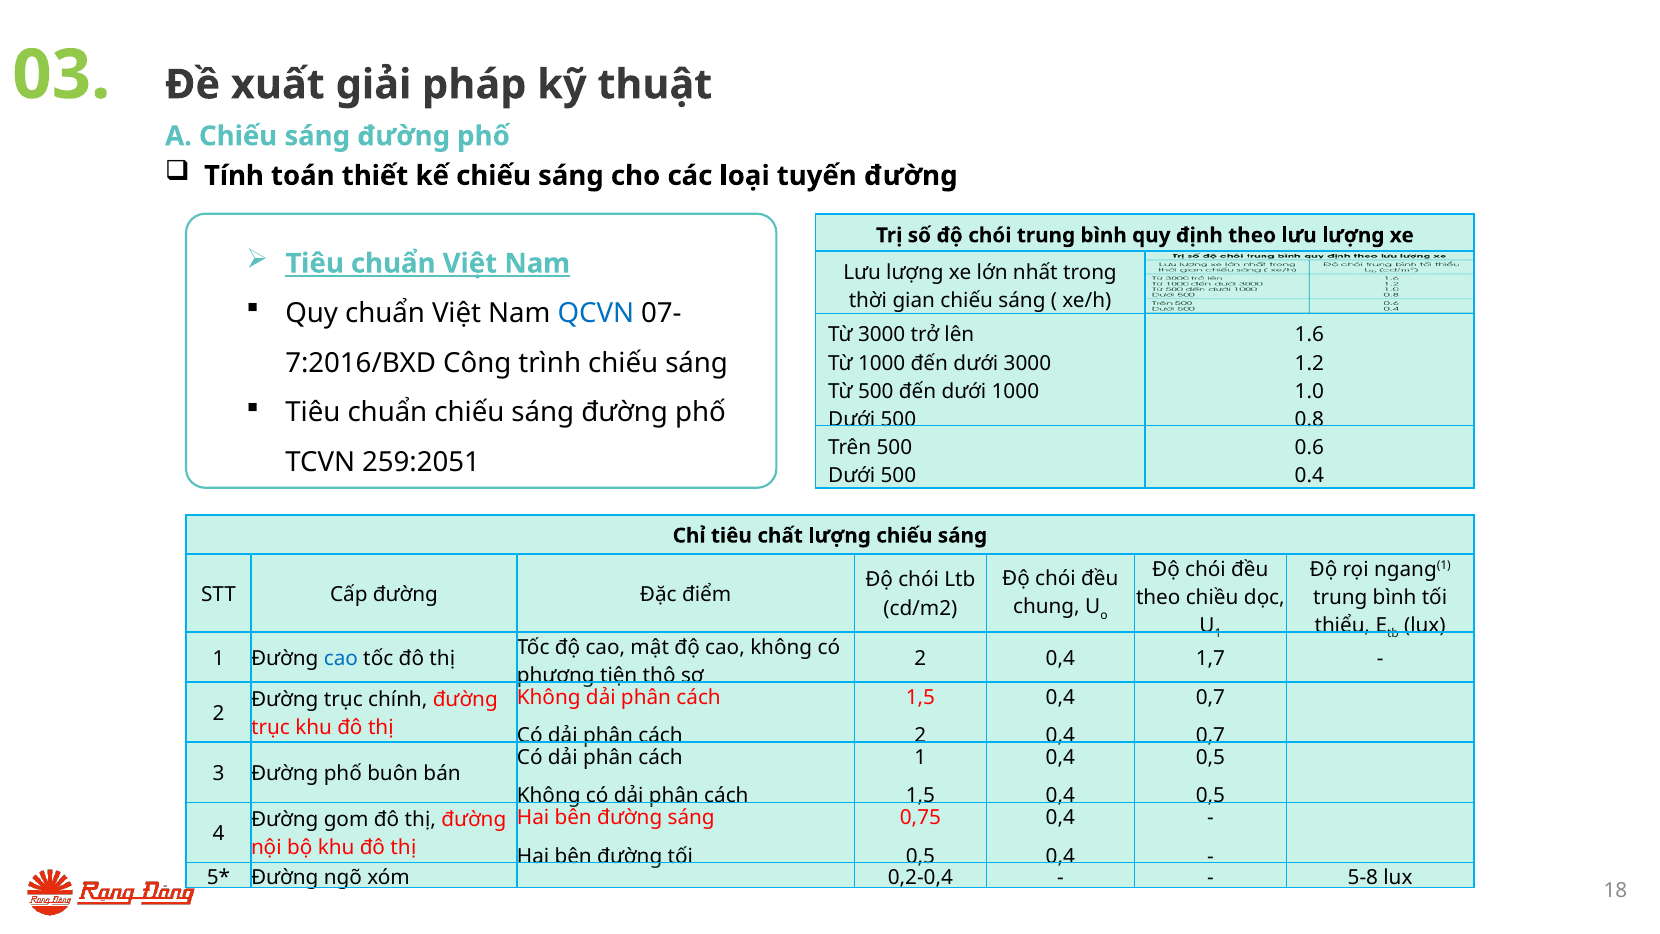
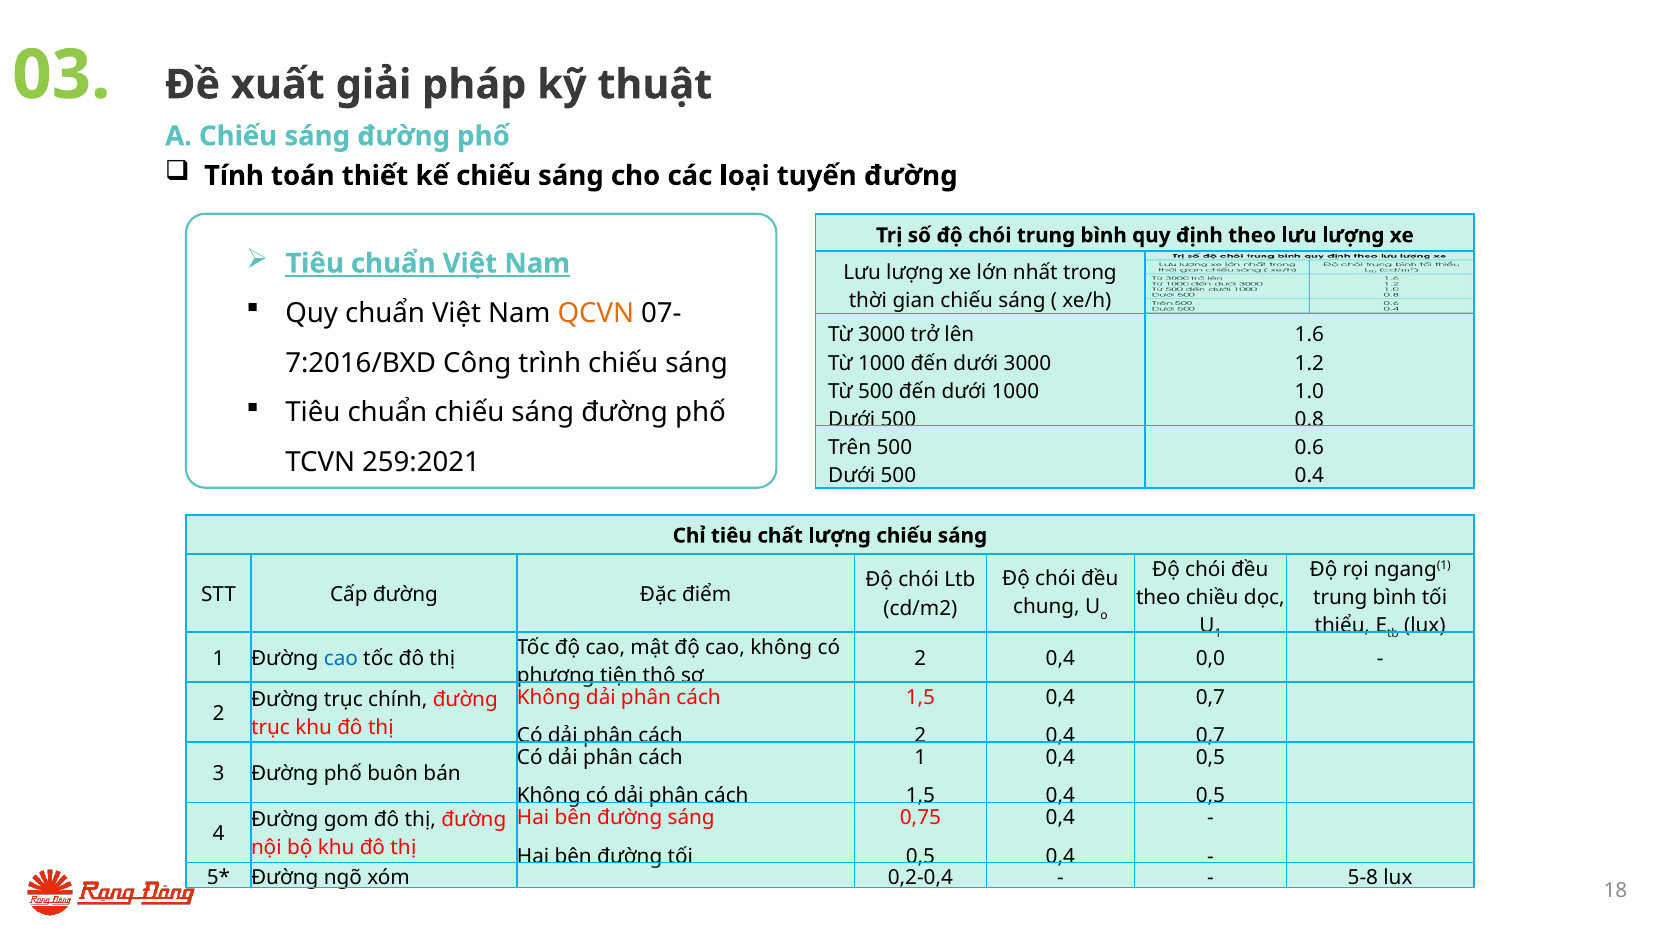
QCVN colour: blue -> orange
259:2051: 259:2051 -> 259:2021
1,7: 1,7 -> 0,0
